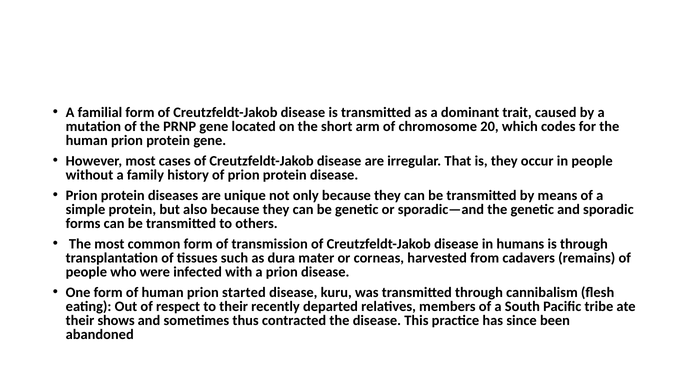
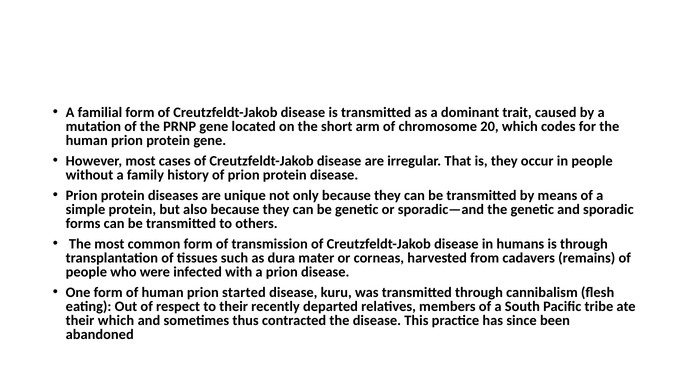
their shows: shows -> which
